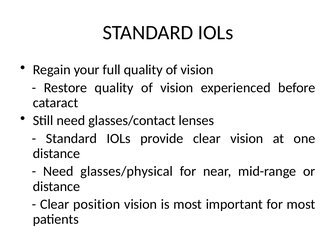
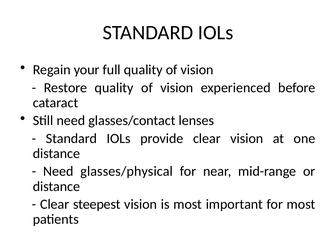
position: position -> steepest
